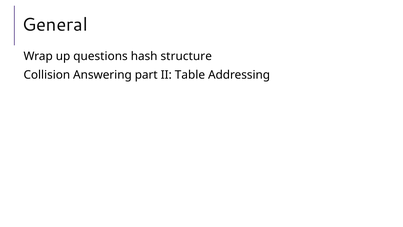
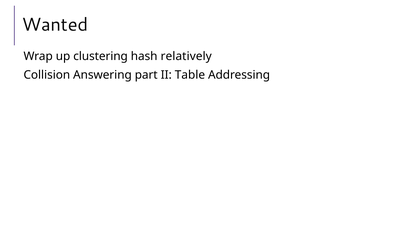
General: General -> Wanted
questions: questions -> clustering
structure: structure -> relatively
